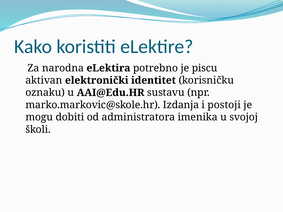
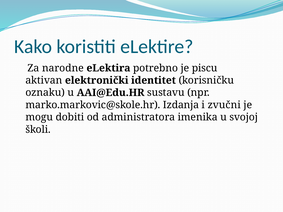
narodna: narodna -> narodne
postoji: postoji -> zvučni
